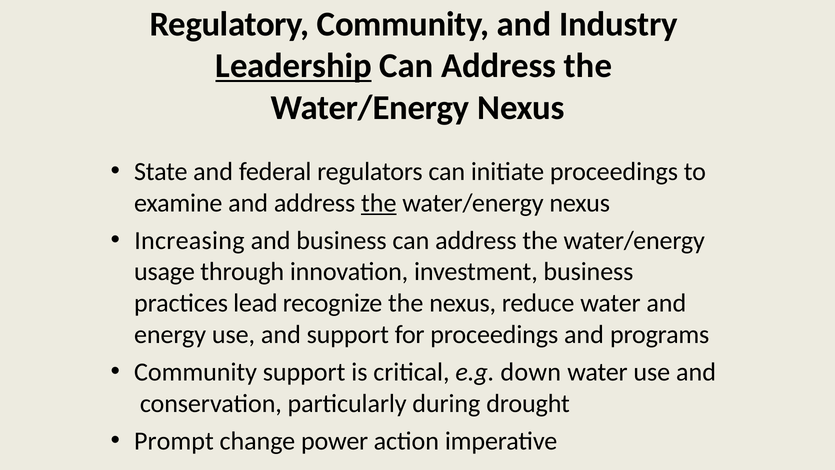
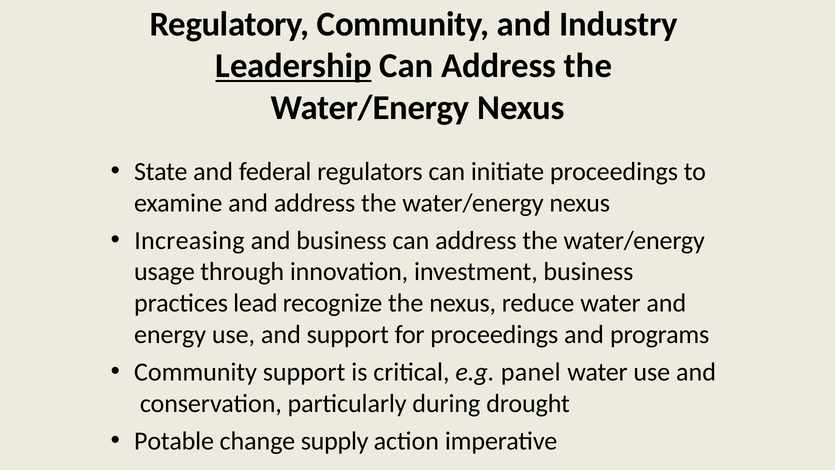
the at (379, 203) underline: present -> none
down: down -> panel
Prompt: Prompt -> Potable
power: power -> supply
